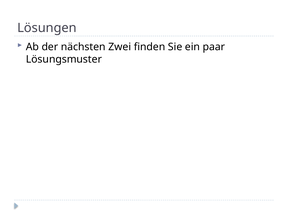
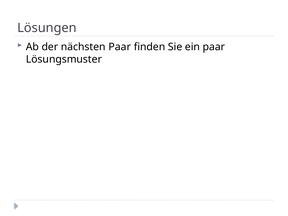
nächsten Zwei: Zwei -> Paar
